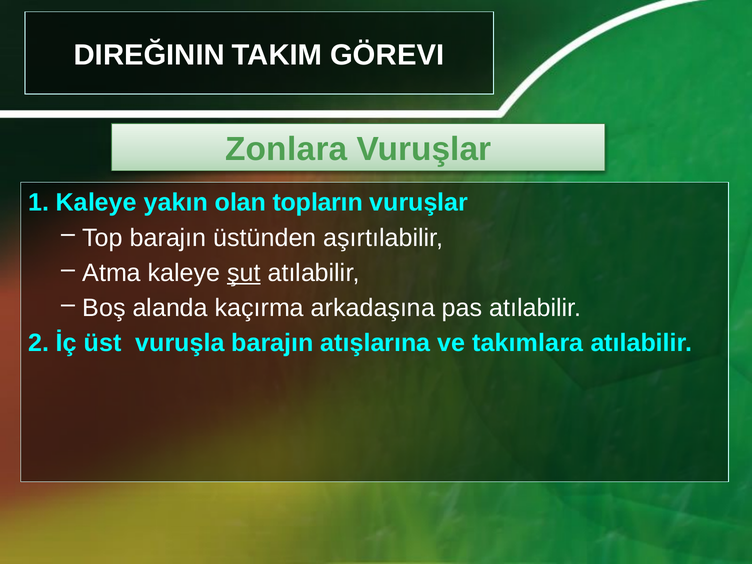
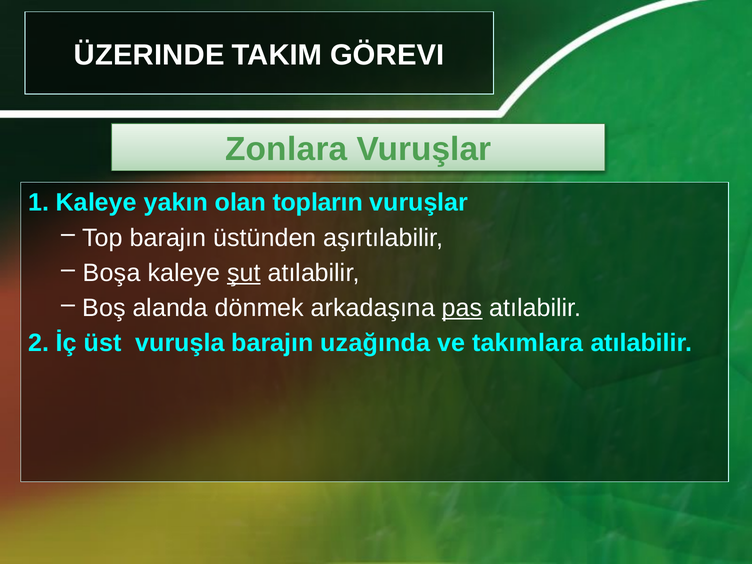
DIREĞININ: DIREĞININ -> ÜZERINDE
Atma: Atma -> Boşa
kaçırma: kaçırma -> dönmek
pas underline: none -> present
atışlarına: atışlarına -> uzağında
